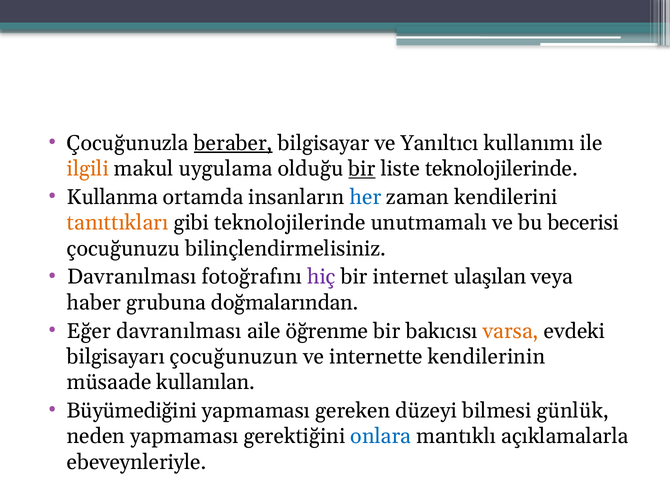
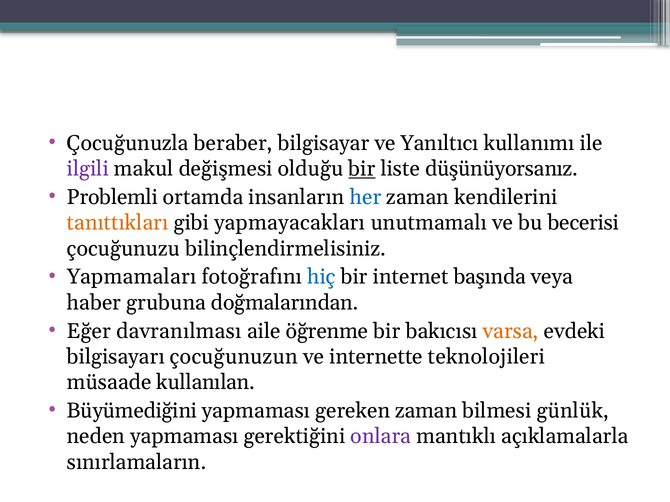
beraber underline: present -> none
ilgili colour: orange -> purple
uygulama: uygulama -> değişmesi
liste teknolojilerinde: teknolojilerinde -> düşünüyorsanız
Kullanma: Kullanma -> Problemli
gibi teknolojilerinde: teknolojilerinde -> yapmayacakları
Davranılması at (132, 277): Davranılması -> Yapmamaları
hiç colour: purple -> blue
ulaşılan: ulaşılan -> başında
kendilerinin: kendilerinin -> teknolojileri
gereken düzeyi: düzeyi -> zaman
onlara colour: blue -> purple
ebeveynleriyle: ebeveynleriyle -> sınırlamaların
